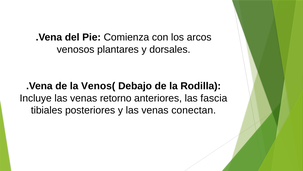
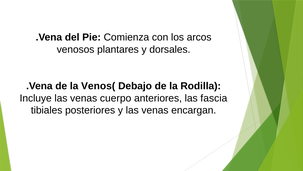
retorno: retorno -> cuerpo
conectan: conectan -> encargan
